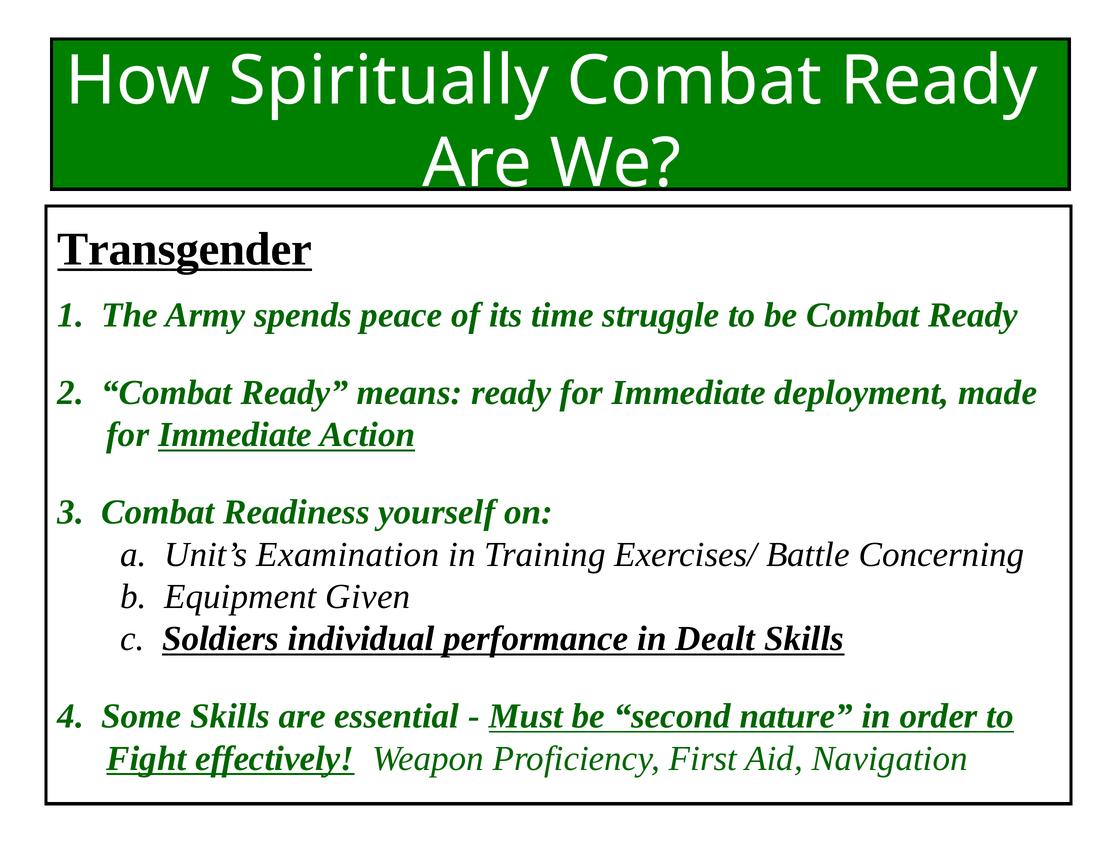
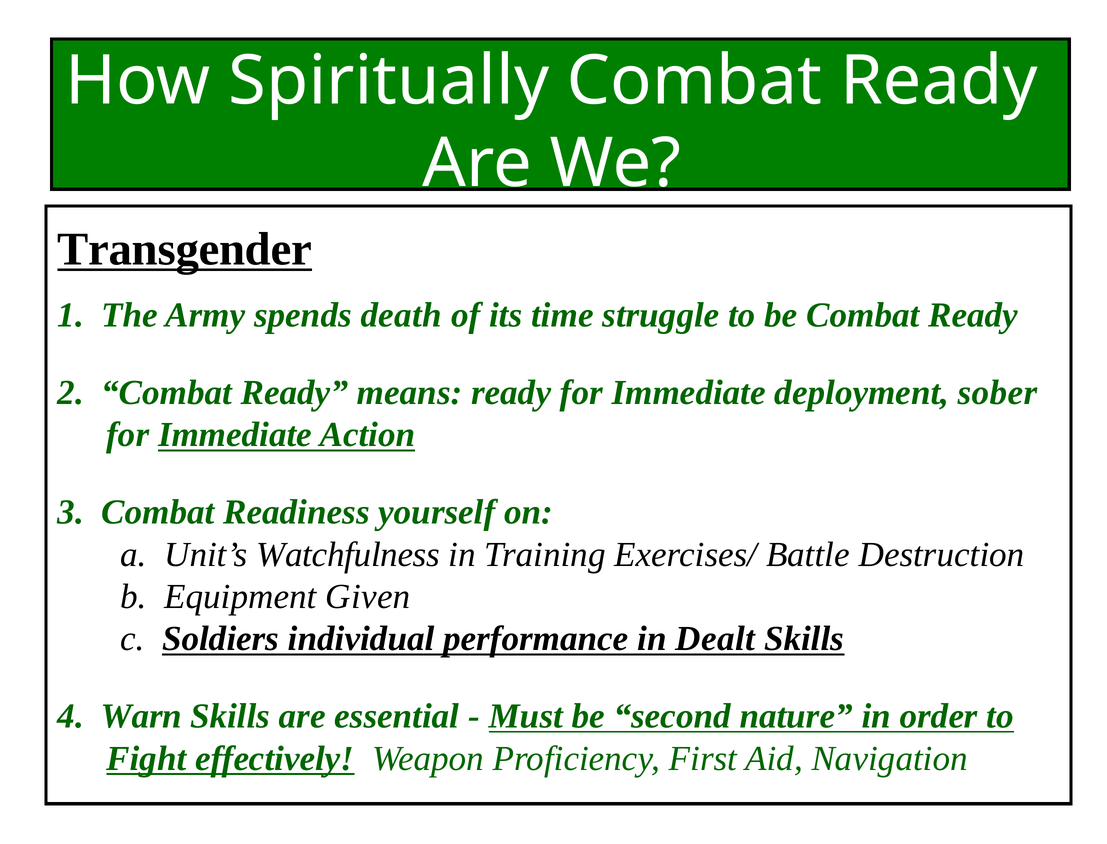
peace: peace -> death
made: made -> sober
Examination: Examination -> Watchfulness
Concerning: Concerning -> Destruction
Some: Some -> Warn
